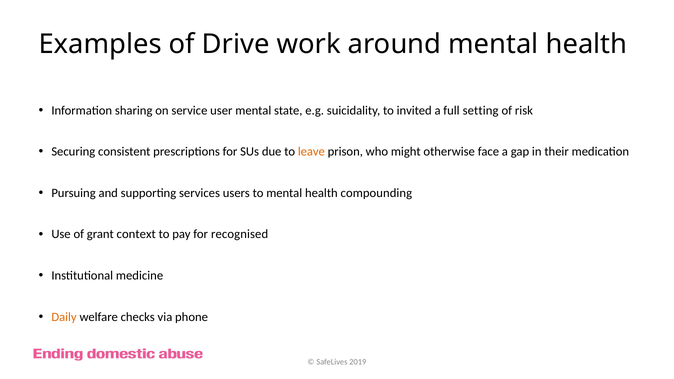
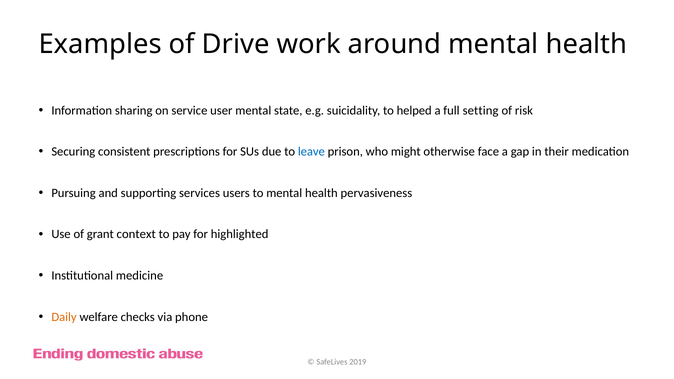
invited: invited -> helped
leave colour: orange -> blue
compounding: compounding -> pervasiveness
recognised: recognised -> highlighted
